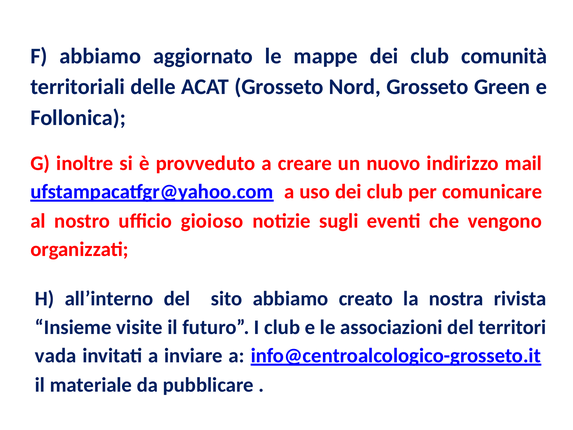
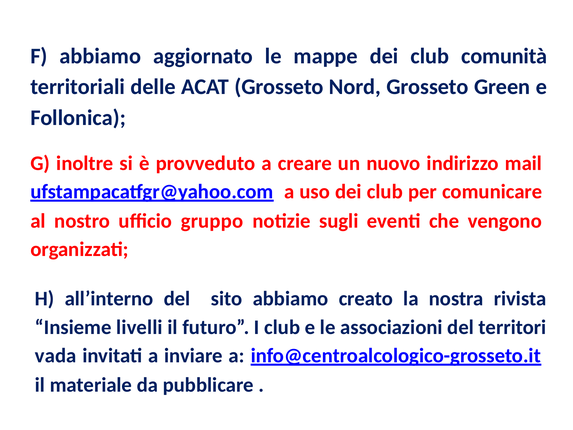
gioioso: gioioso -> gruppo
visite: visite -> livelli
